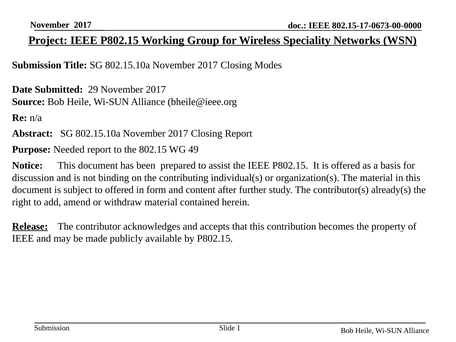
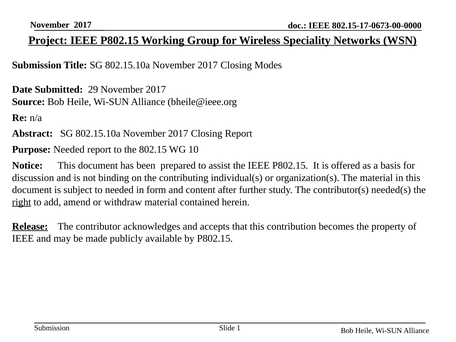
49: 49 -> 10
to offered: offered -> needed
already(s: already(s -> needed(s
right underline: none -> present
